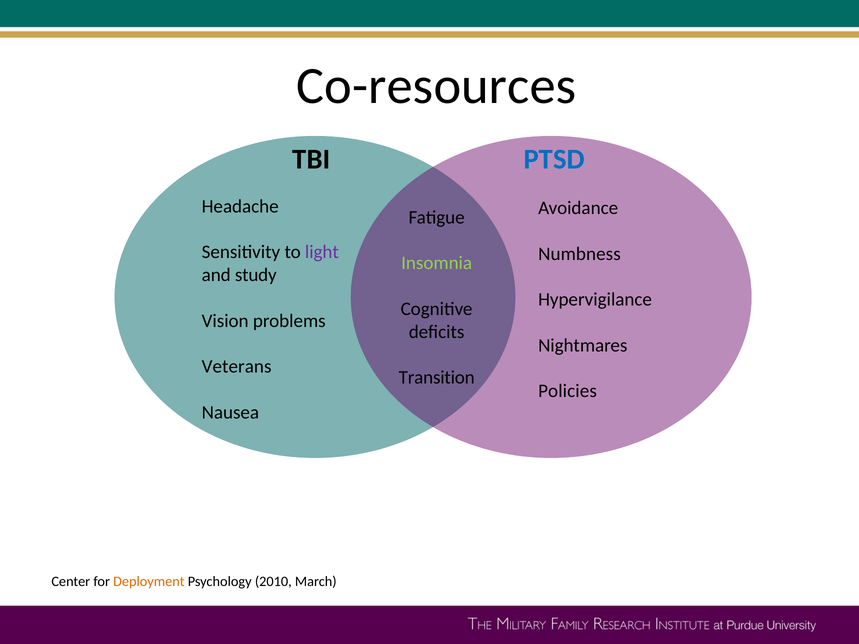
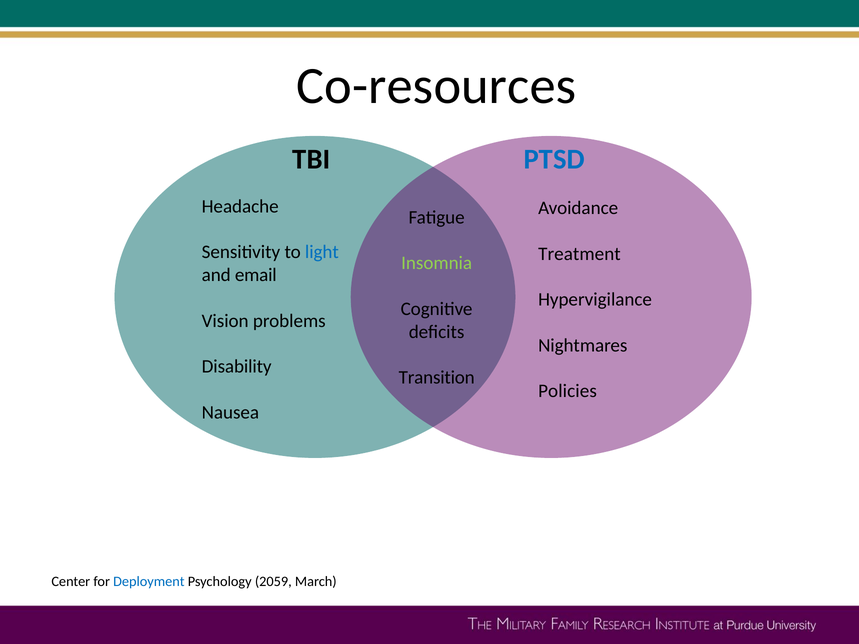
light colour: purple -> blue
Numbness: Numbness -> Treatment
study: study -> email
Veterans: Veterans -> Disability
Deployment colour: orange -> blue
2010: 2010 -> 2059
